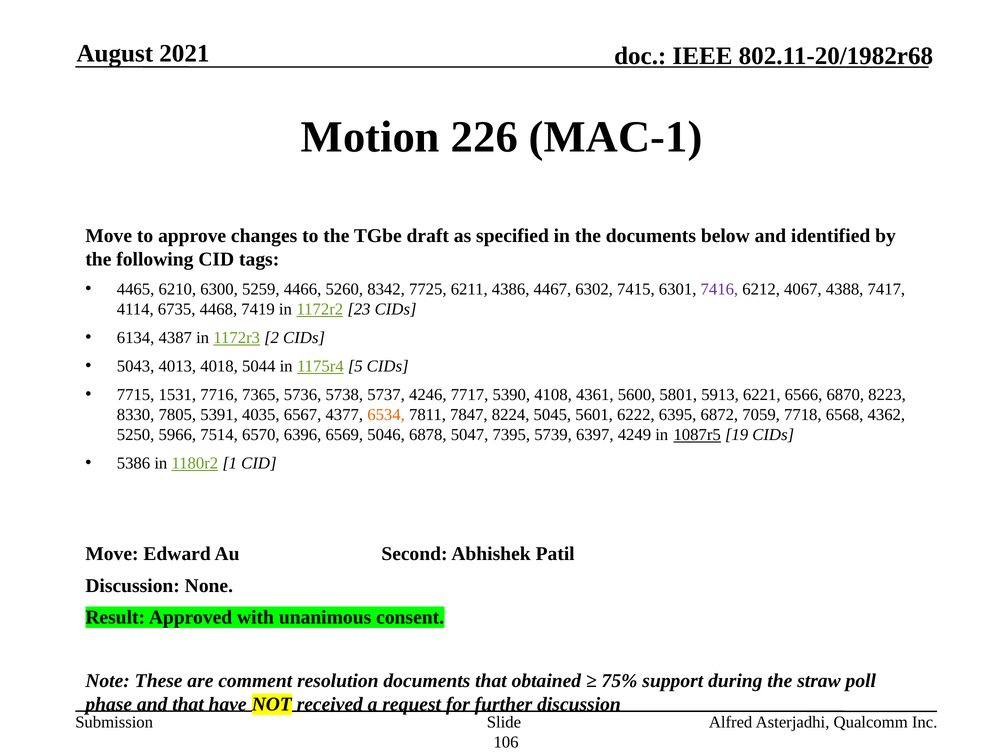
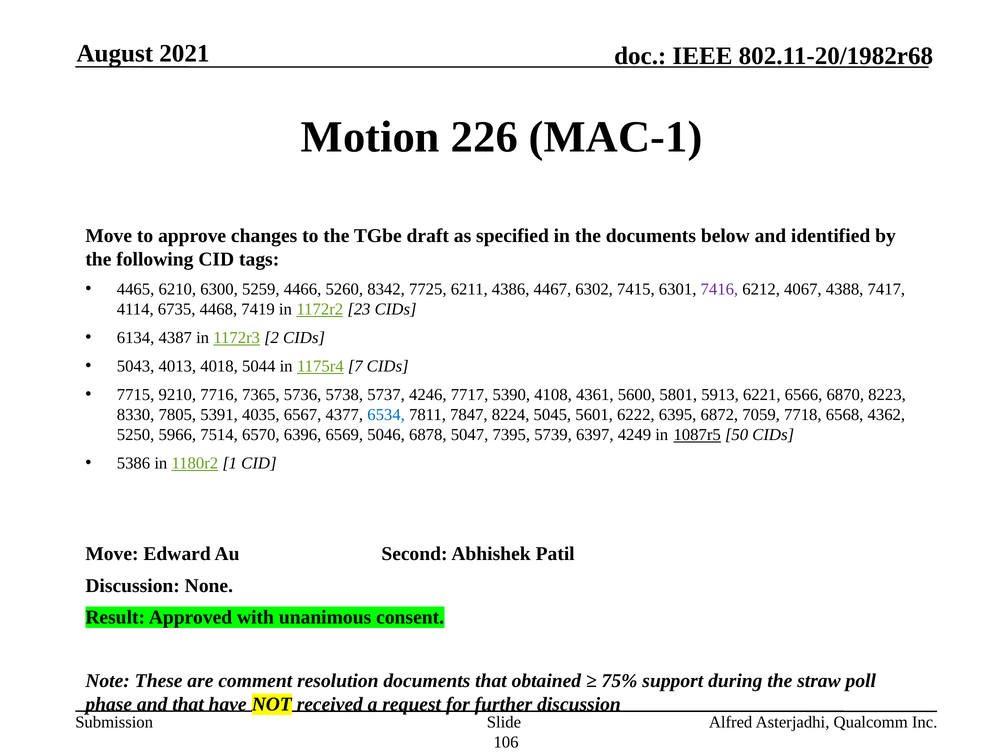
5: 5 -> 7
1531: 1531 -> 9210
6534 colour: orange -> blue
19: 19 -> 50
